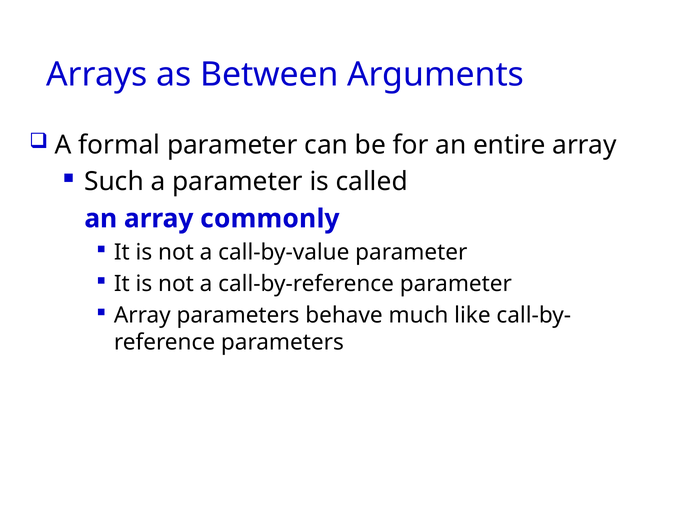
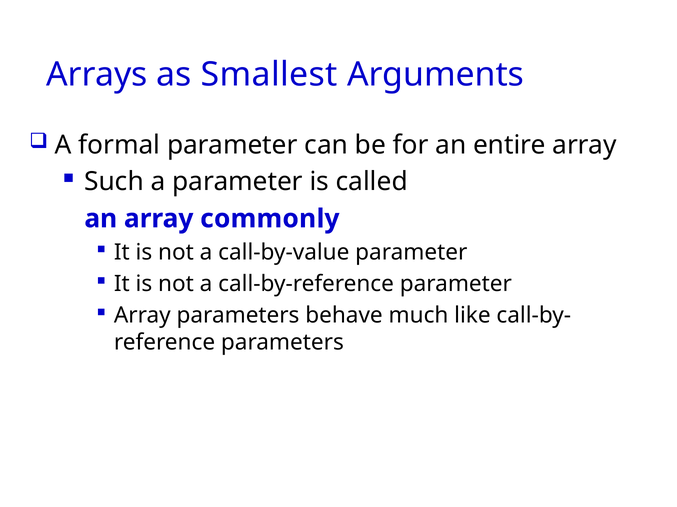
Between: Between -> Smallest
